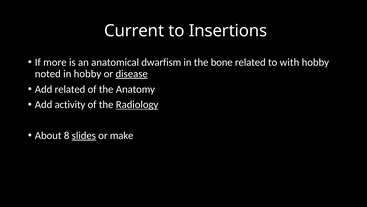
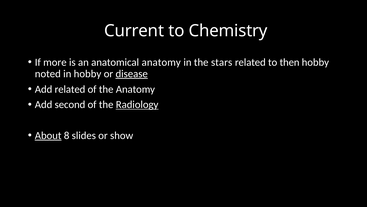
Insertions: Insertions -> Chemistry
anatomical dwarfism: dwarfism -> anatomy
bone: bone -> stars
with: with -> then
activity: activity -> second
About underline: none -> present
slides underline: present -> none
make: make -> show
